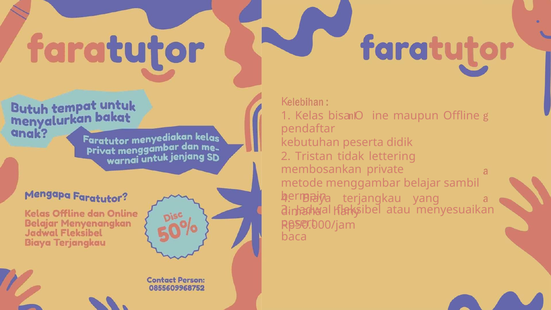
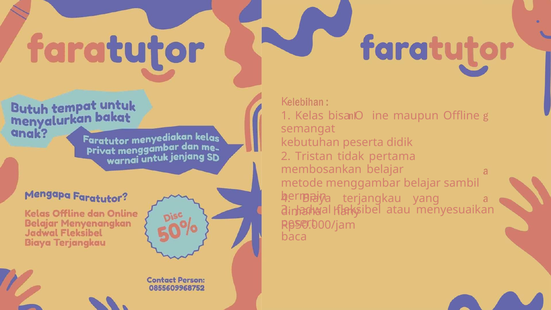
pendaftar: pendaftar -> semangat
lettering: lettering -> pertama
membosankan private: private -> belajar
